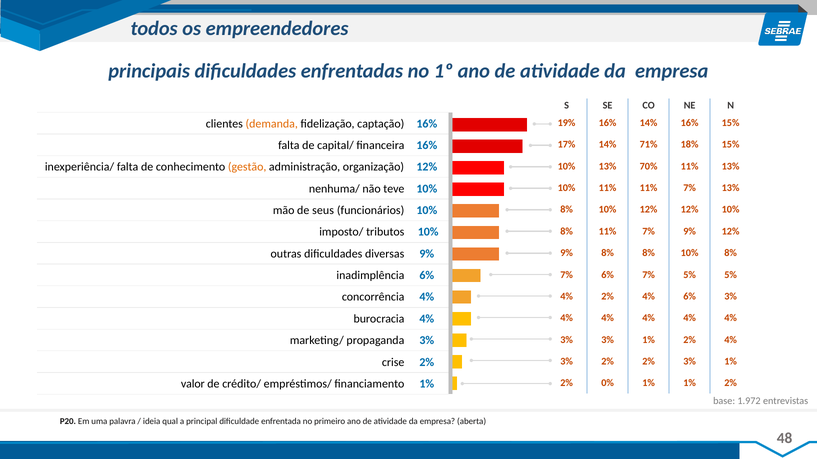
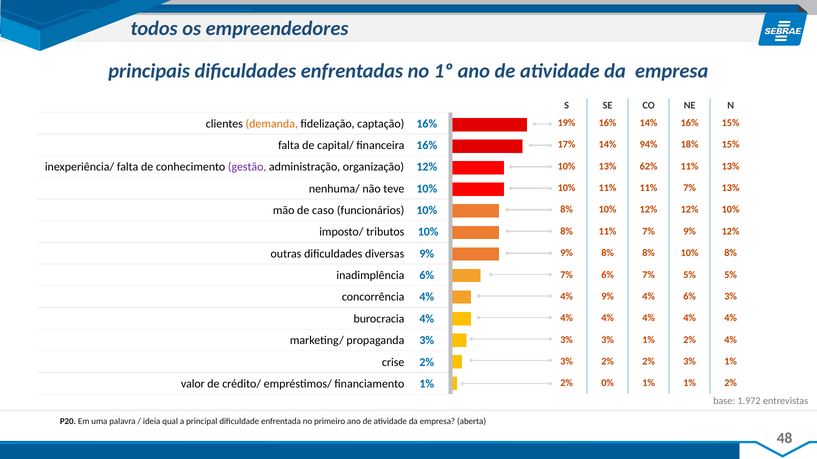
71%: 71% -> 94%
70%: 70% -> 62%
gestão colour: orange -> purple
seus: seus -> caso
4% 2%: 2% -> 9%
